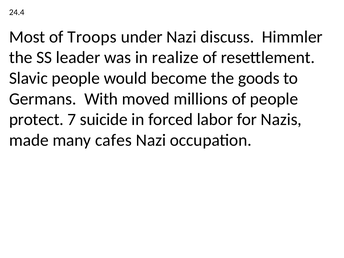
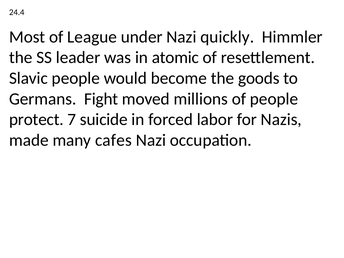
Troops: Troops -> League
discuss: discuss -> quickly
realize: realize -> atomic
With: With -> Fight
